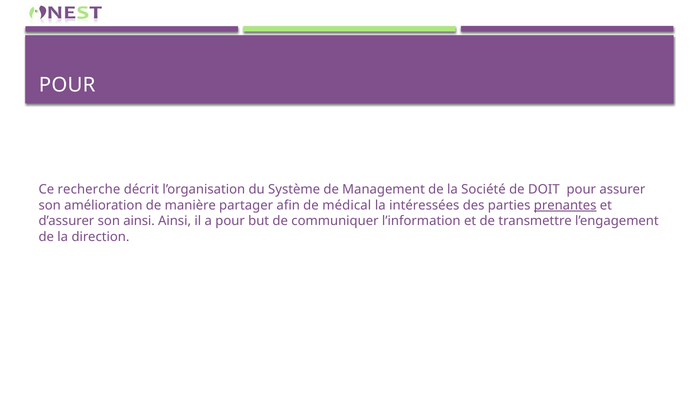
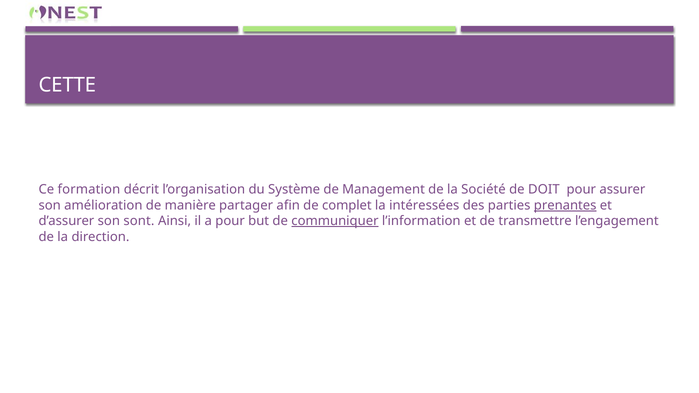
POUR at (67, 85): POUR -> CETTE
recherche: recherche -> formation
médical: médical -> complet
son ainsi: ainsi -> sont
communiquer underline: none -> present
